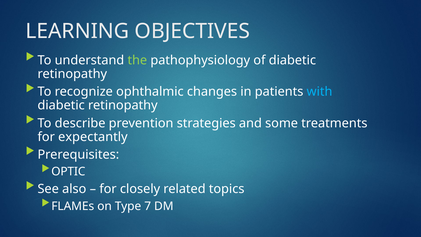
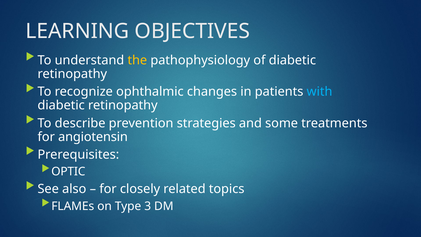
the colour: light green -> yellow
expectantly: expectantly -> angiotensin
7: 7 -> 3
